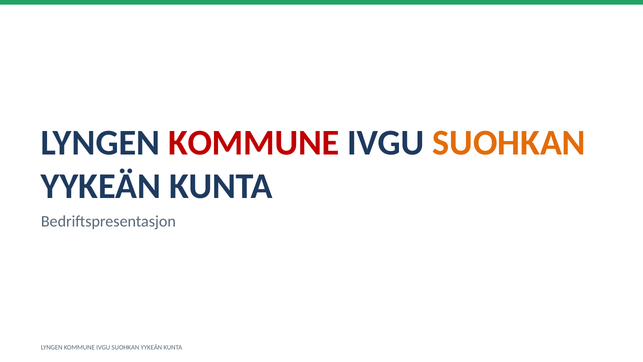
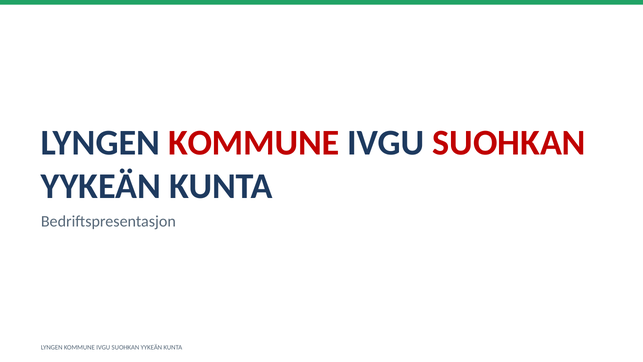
SUOHKAN at (509, 143) colour: orange -> red
